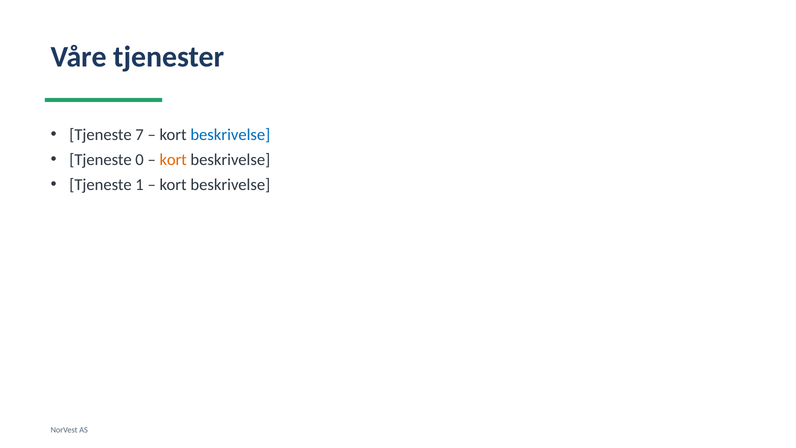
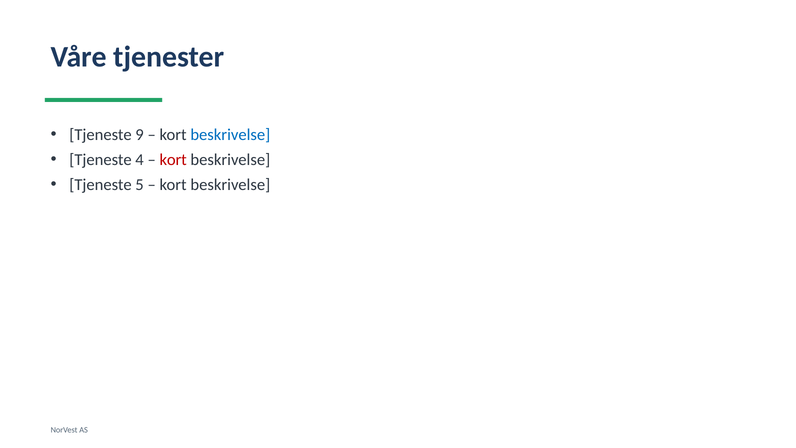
7: 7 -> 9
0: 0 -> 4
kort at (173, 160) colour: orange -> red
1: 1 -> 5
